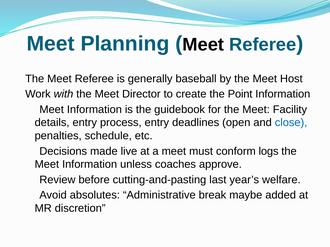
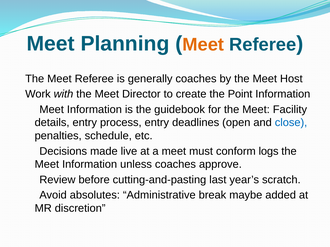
Meet at (203, 45) colour: black -> orange
generally baseball: baseball -> coaches
welfare: welfare -> scratch
